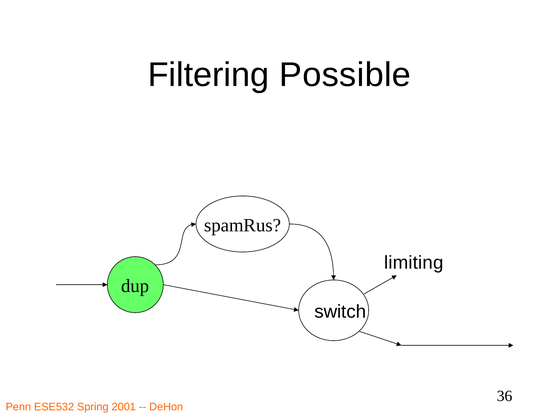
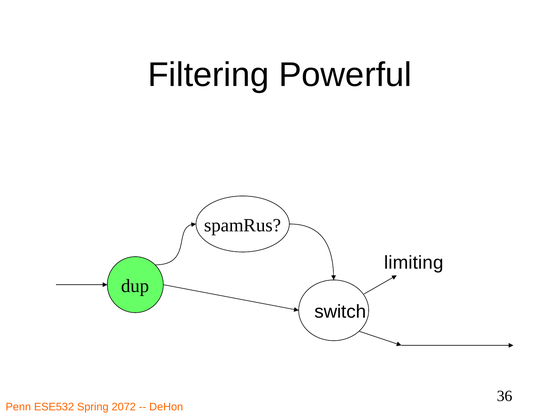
Possible: Possible -> Powerful
2001: 2001 -> 2072
